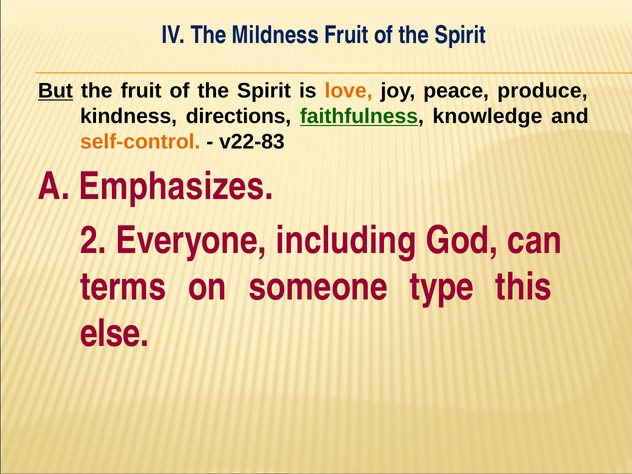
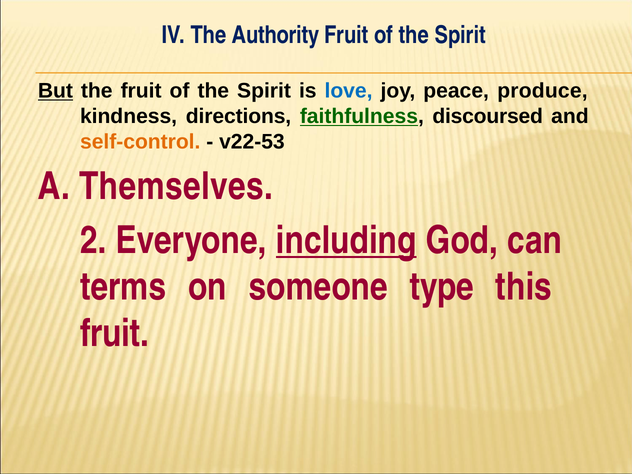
Mildness: Mildness -> Authority
love colour: orange -> blue
knowledge: knowledge -> discoursed
v22-83: v22-83 -> v22-53
Emphasizes: Emphasizes -> Themselves
including underline: none -> present
else at (115, 333): else -> fruit
